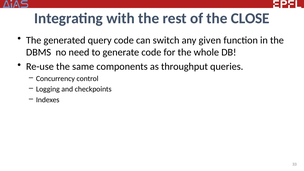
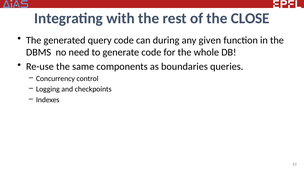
switch: switch -> during
throughput: throughput -> boundaries
